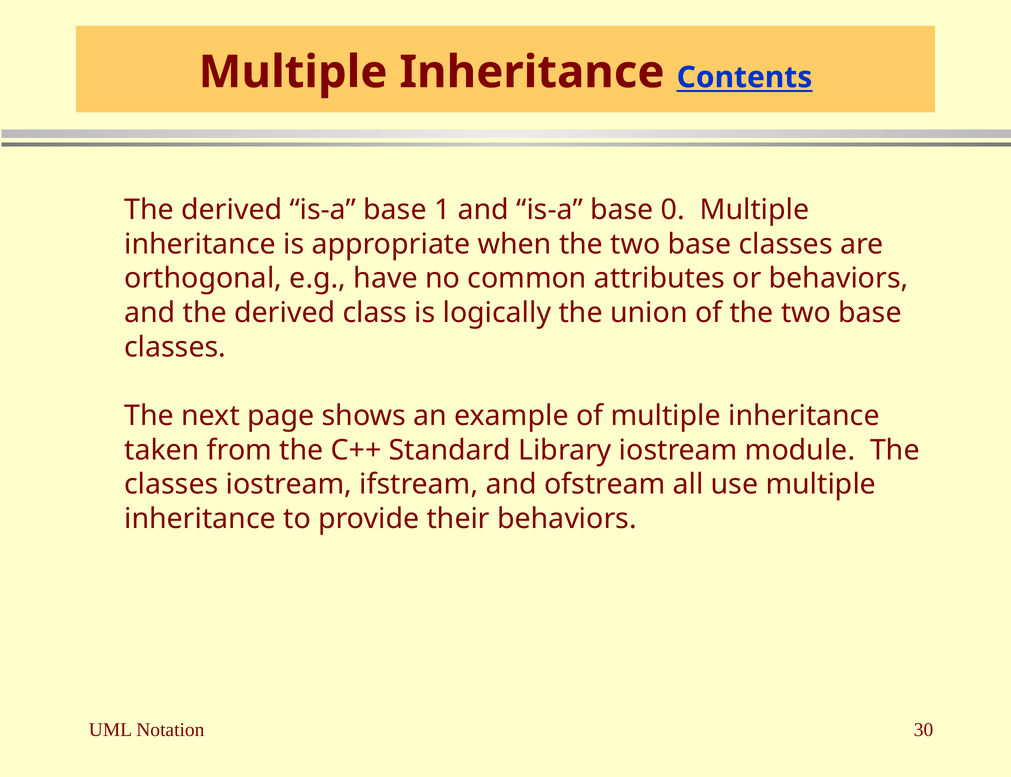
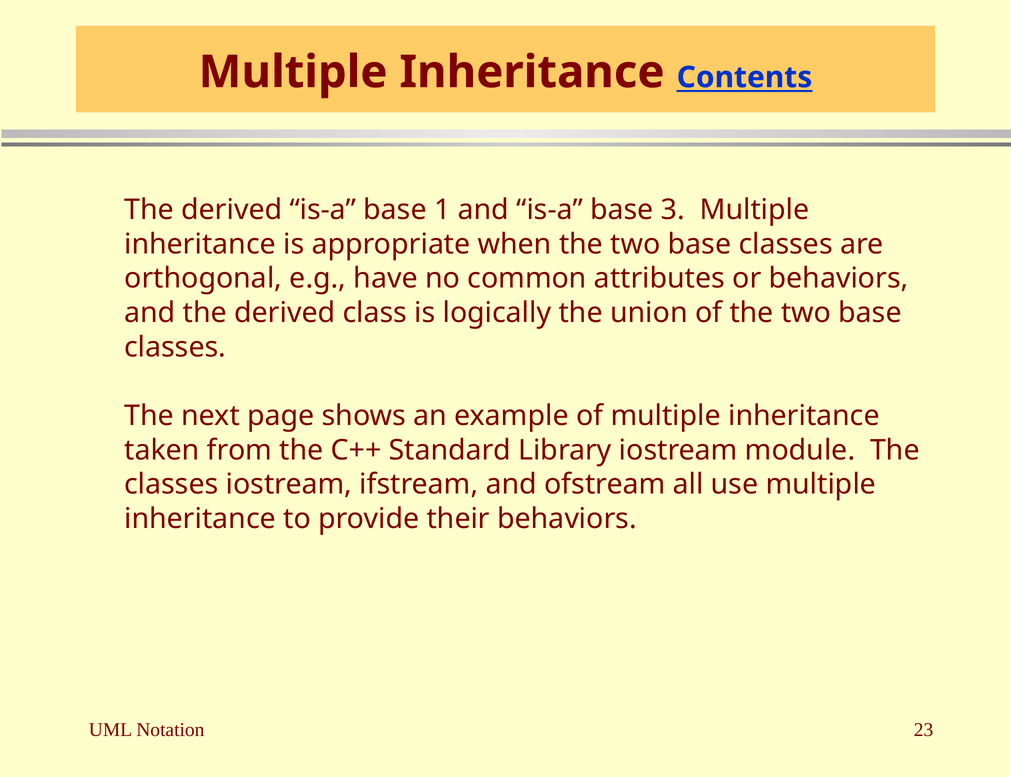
0: 0 -> 3
30: 30 -> 23
